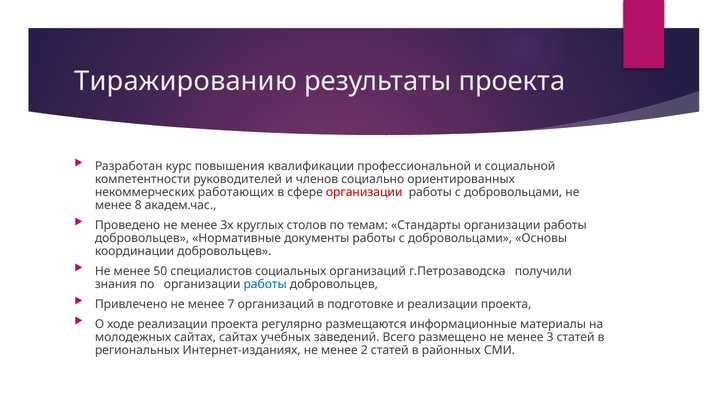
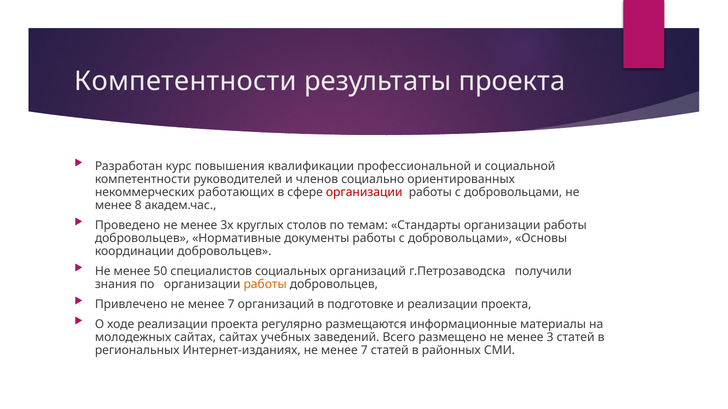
Тиражированию at (186, 81): Тиражированию -> Компетентности
работы at (265, 285) colour: blue -> orange
Интернет-изданиях не менее 2: 2 -> 7
